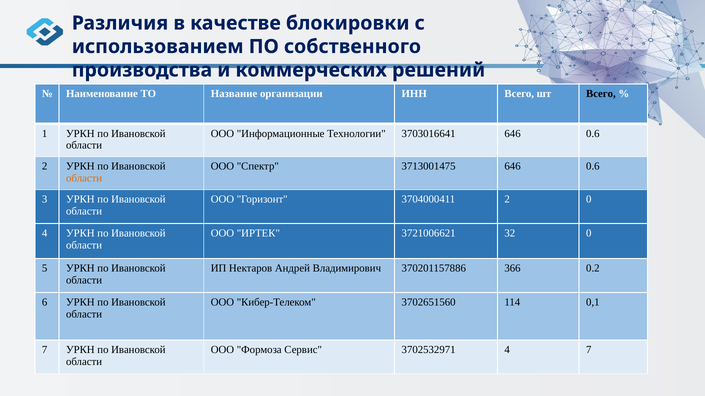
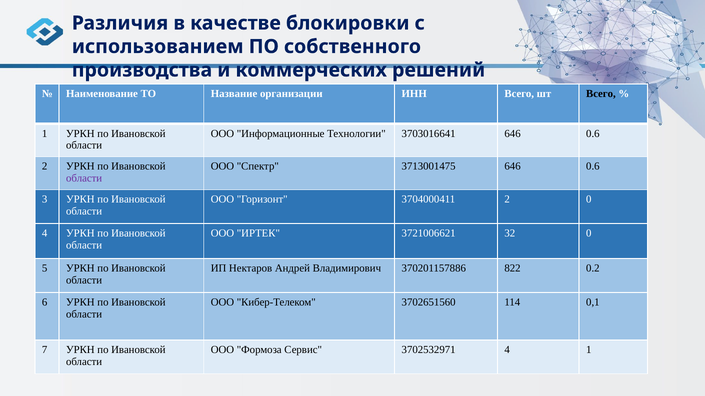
области at (84, 179) colour: orange -> purple
366: 366 -> 822
4 7: 7 -> 1
